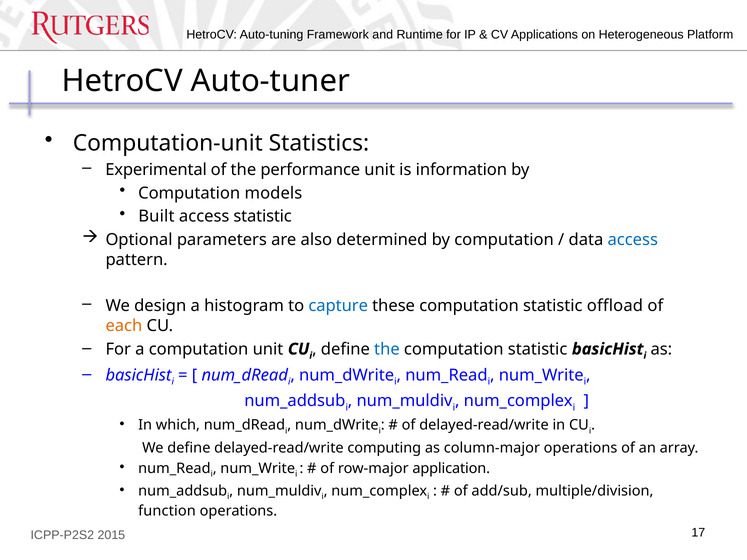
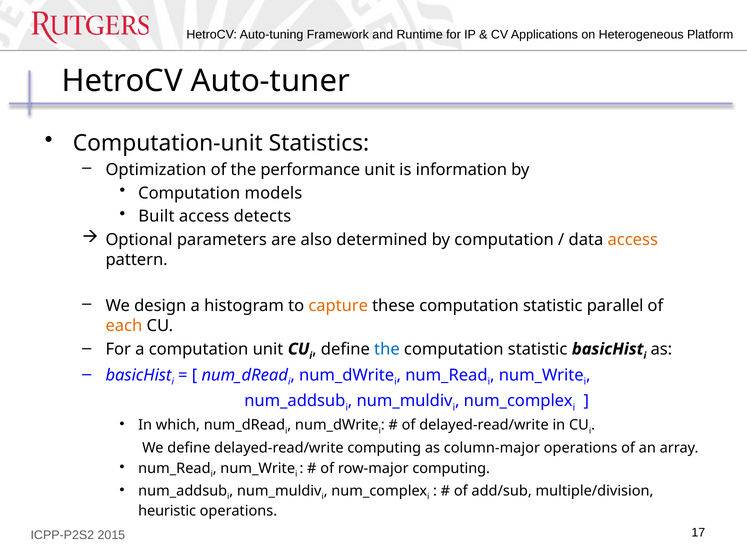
Experimental: Experimental -> Optimization
access statistic: statistic -> detects
access at (633, 240) colour: blue -> orange
capture colour: blue -> orange
offload: offload -> parallel
row-major application: application -> computing
function: function -> heuristic
